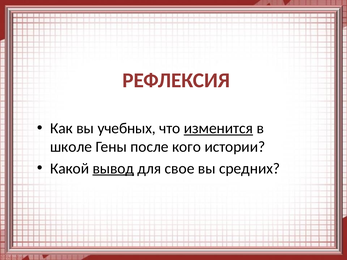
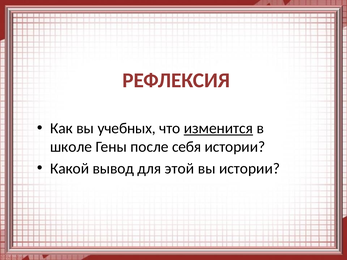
кого: кого -> себя
вывод underline: present -> none
свое: свое -> этой
вы средних: средних -> истории
